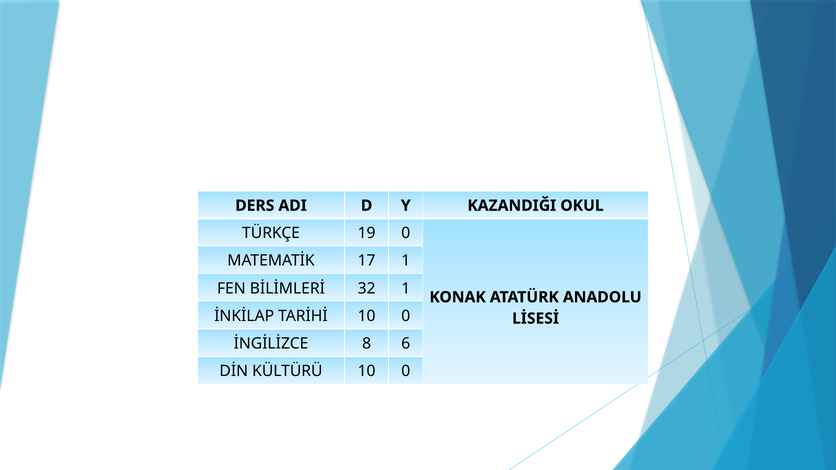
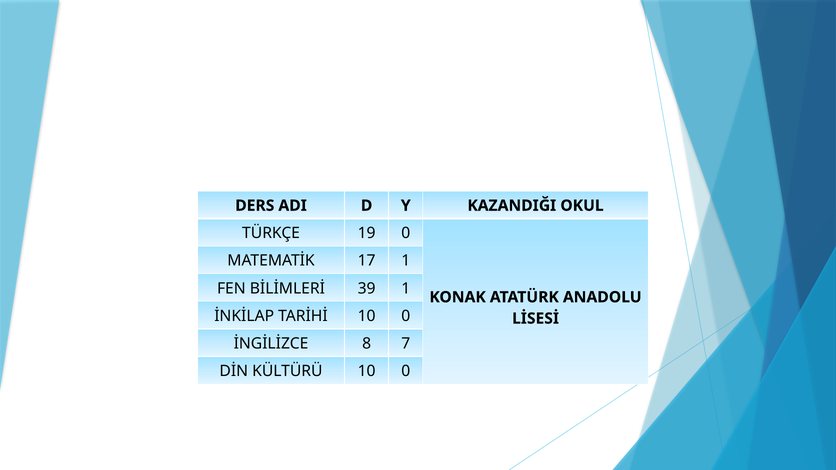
32: 32 -> 39
6: 6 -> 7
